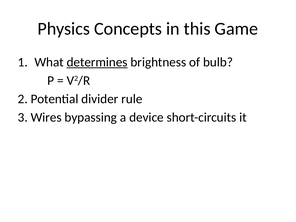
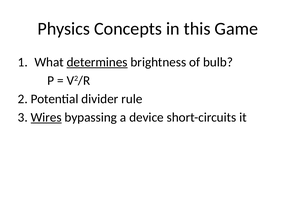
Wires underline: none -> present
